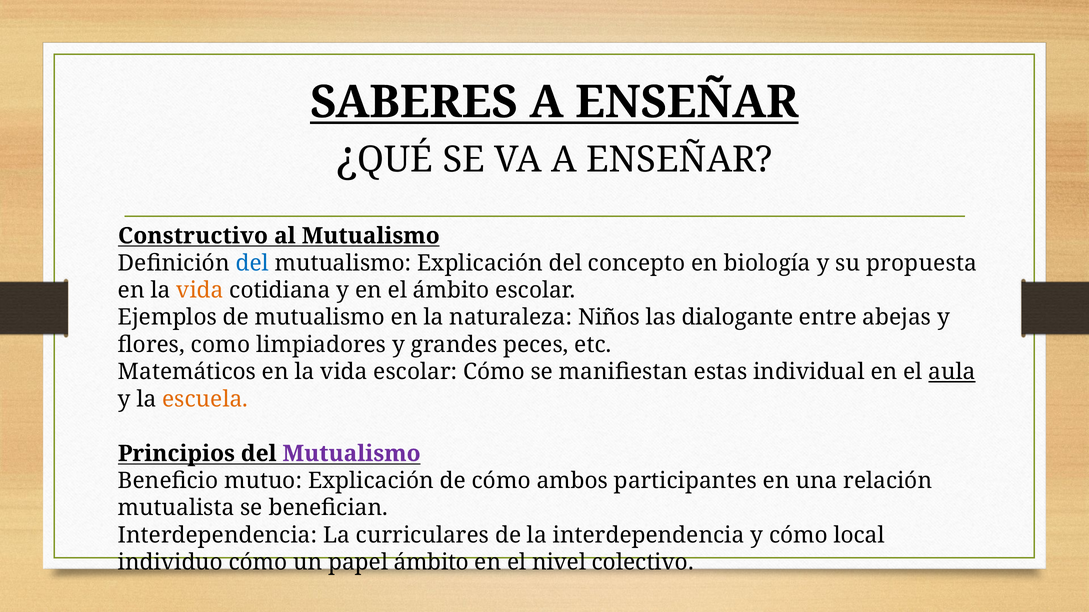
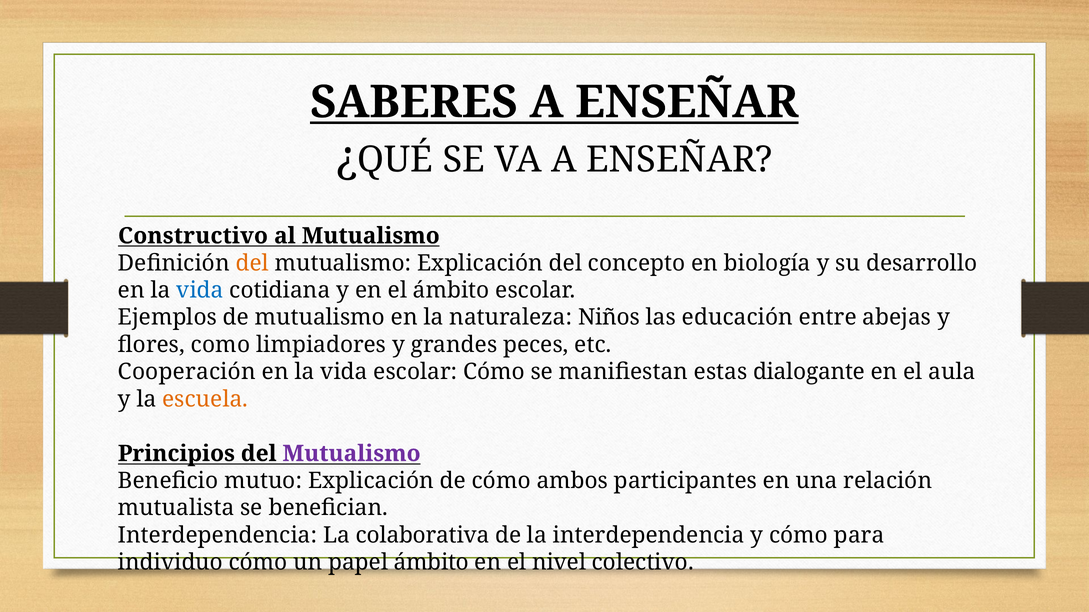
del at (252, 263) colour: blue -> orange
propuesta: propuesta -> desarrollo
vida at (200, 291) colour: orange -> blue
dialogante: dialogante -> educación
Matemáticos: Matemáticos -> Cooperación
individual: individual -> dialogante
aula underline: present -> none
curriculares: curriculares -> colaborativa
local: local -> para
